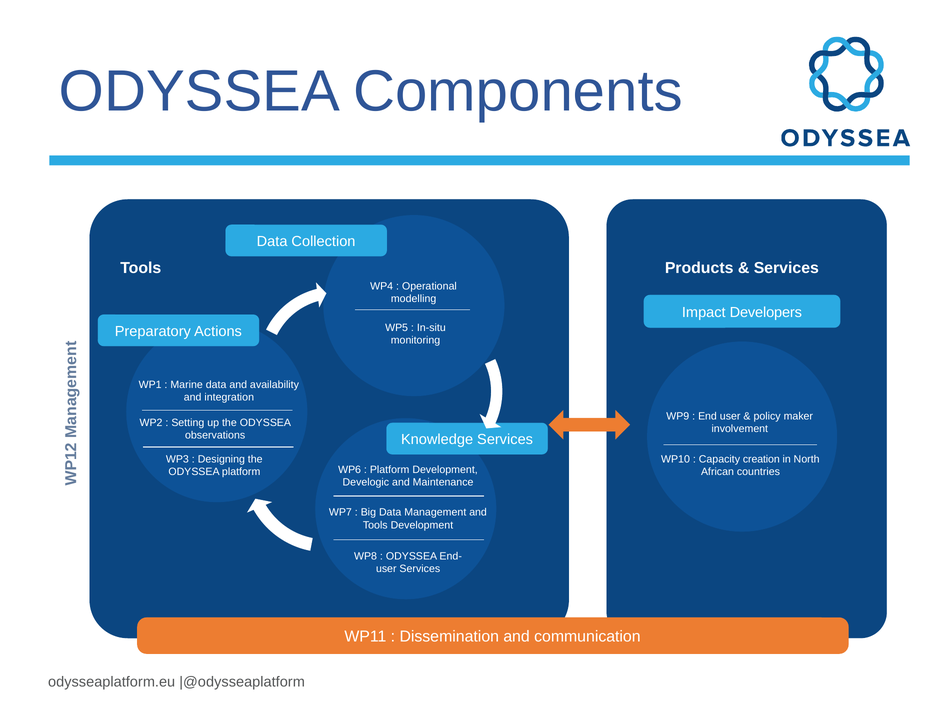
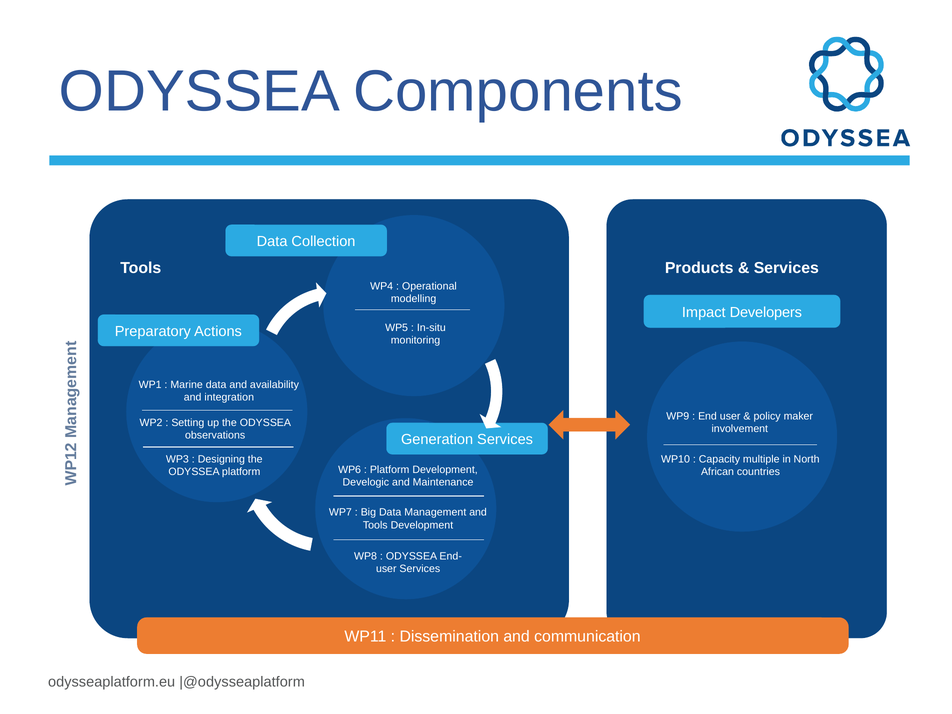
Knowledge: Knowledge -> Generation
creation: creation -> multiple
